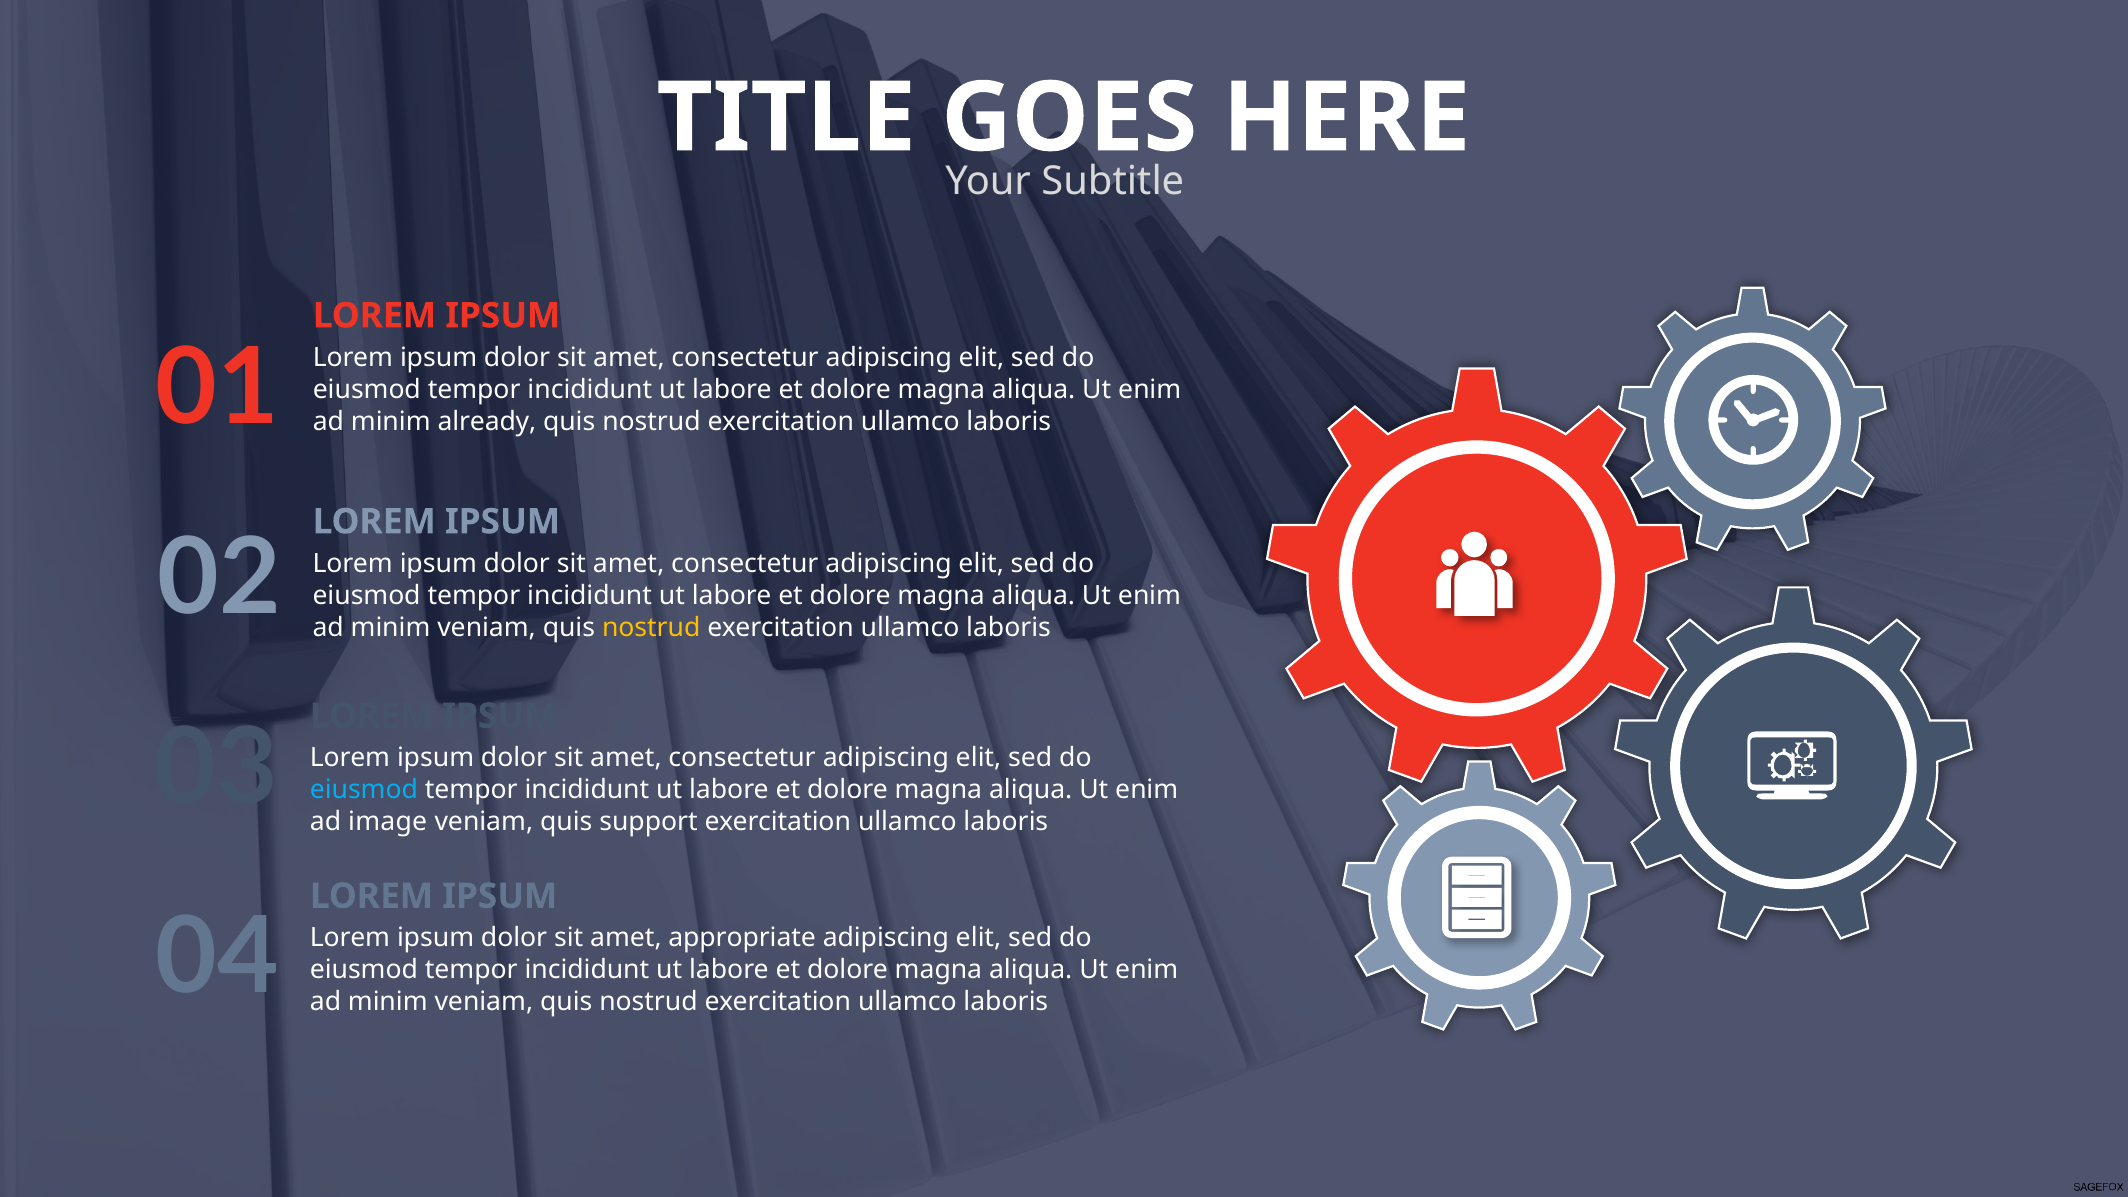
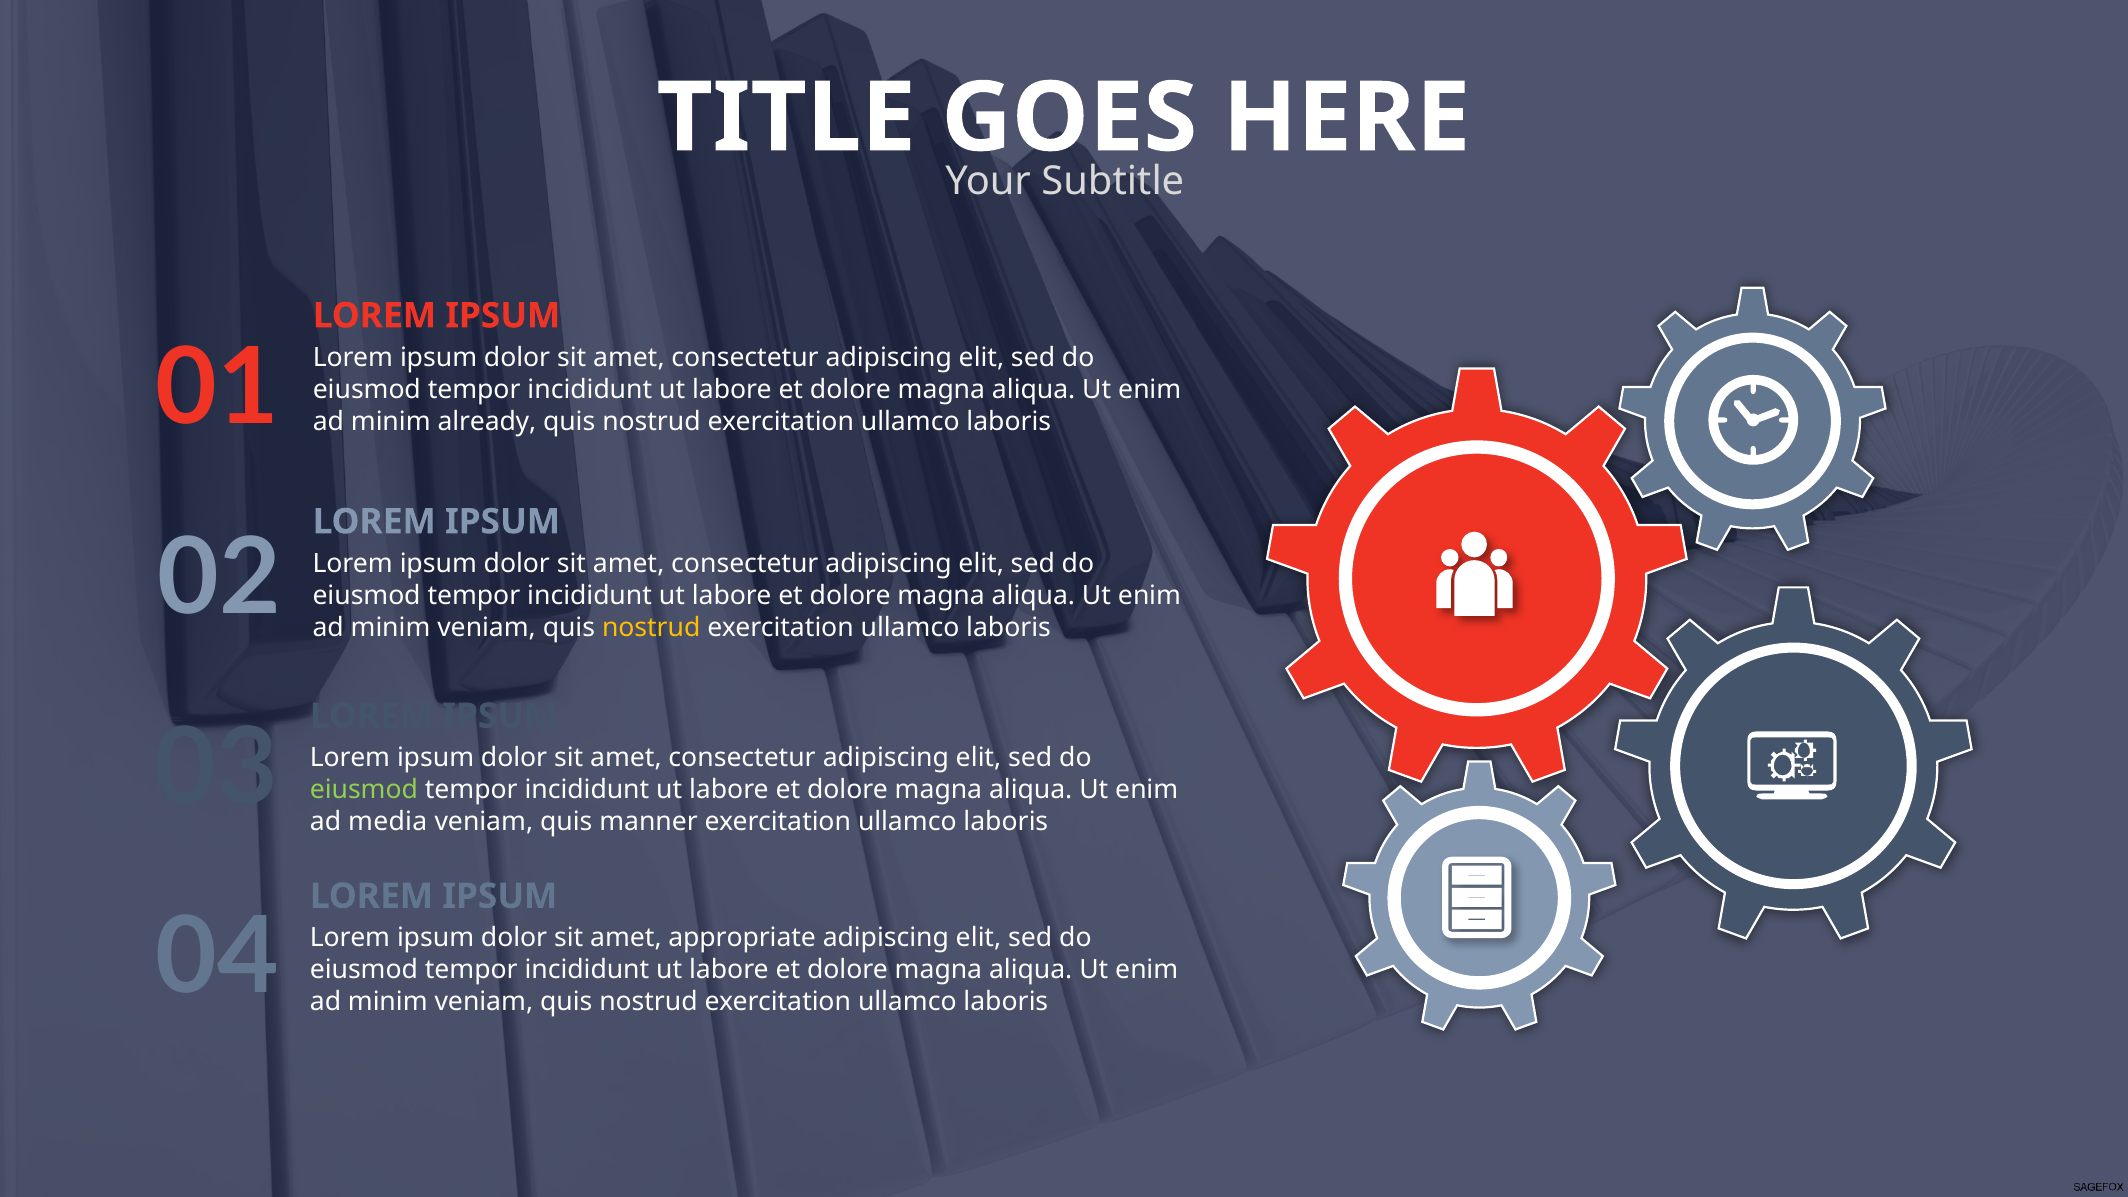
eiusmod at (364, 790) colour: light blue -> light green
image: image -> media
support: support -> manner
